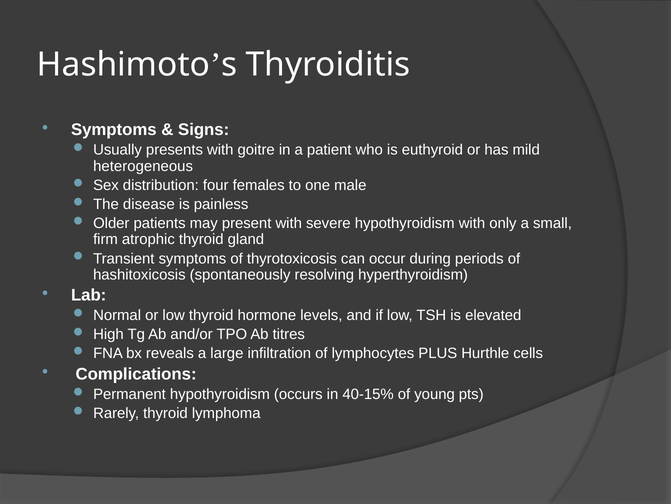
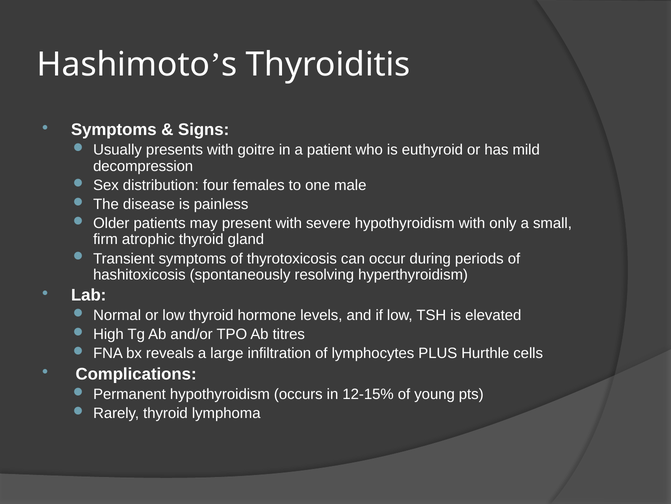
heterogeneous: heterogeneous -> decompression
40-15%: 40-15% -> 12-15%
